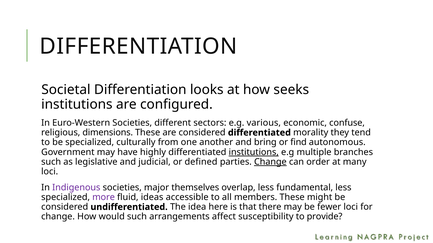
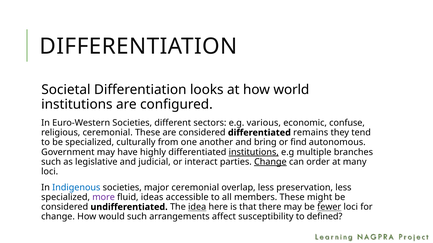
seeks: seeks -> world
religious dimensions: dimensions -> ceremonial
morality: morality -> remains
defined: defined -> interact
Indigenous colour: purple -> blue
major themselves: themselves -> ceremonial
fundamental: fundamental -> preservation
idea underline: none -> present
fewer underline: none -> present
provide: provide -> defined
